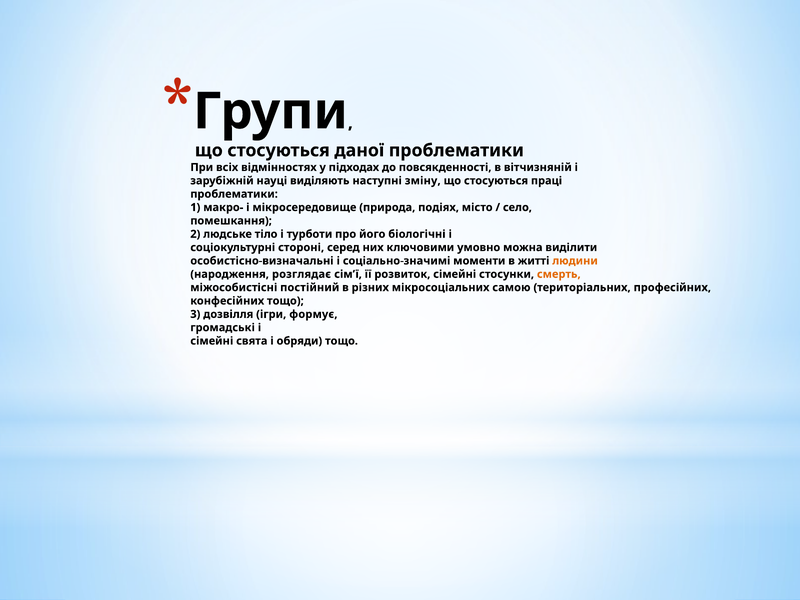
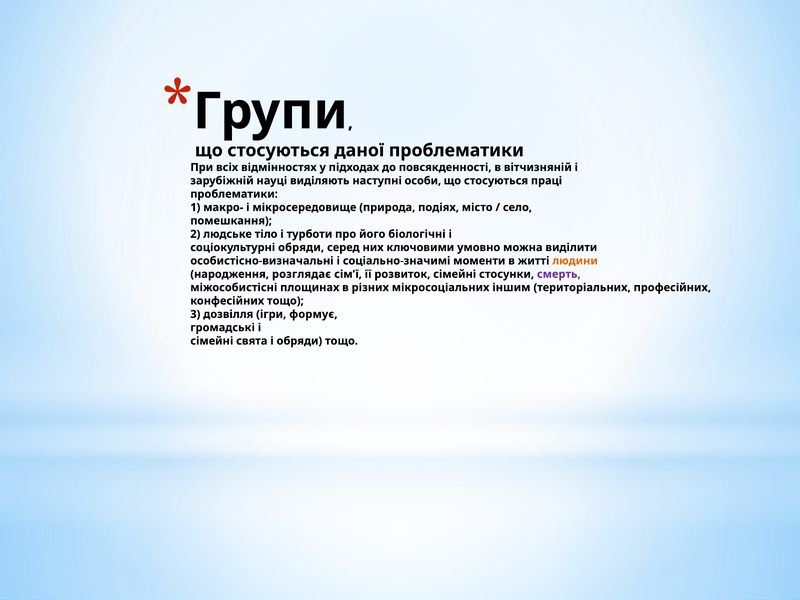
зміну: зміну -> особи
соціокультурні стороні: стороні -> обряди
смерть colour: orange -> purple
постійний: постійний -> площинах
самою: самою -> іншим
